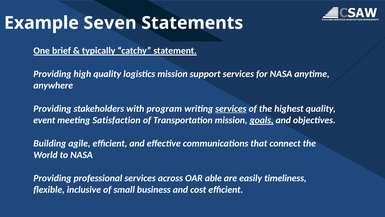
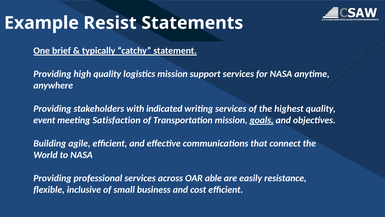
Seven: Seven -> Resist
program: program -> indicated
services at (231, 108) underline: present -> none
timeliness: timeliness -> resistance
